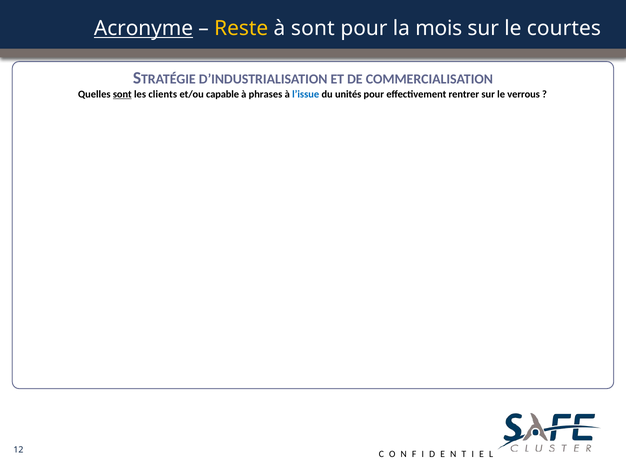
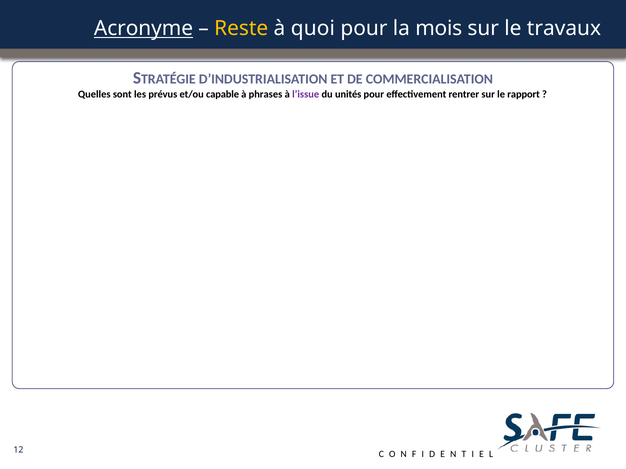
à sont: sont -> quoi
courtes: courtes -> travaux
sont at (122, 95) underline: present -> none
clients: clients -> prévus
l’issue colour: blue -> purple
verrous: verrous -> rapport
